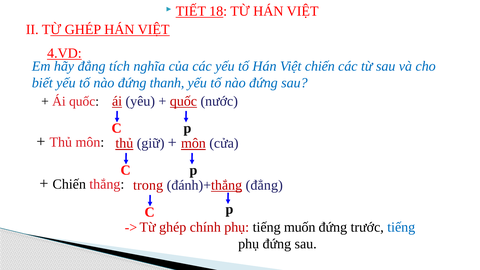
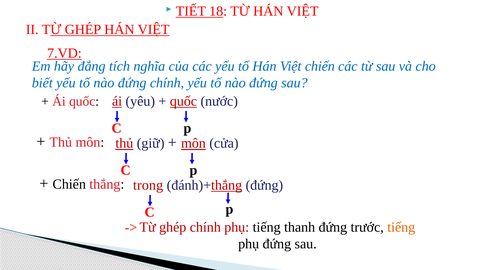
4.VD: 4.VD -> 7.VD
đứng thanh: thanh -> chính
đánh)+thắng đẳng: đẳng -> đứng
muốn: muốn -> thanh
tiếng at (401, 227) colour: blue -> orange
